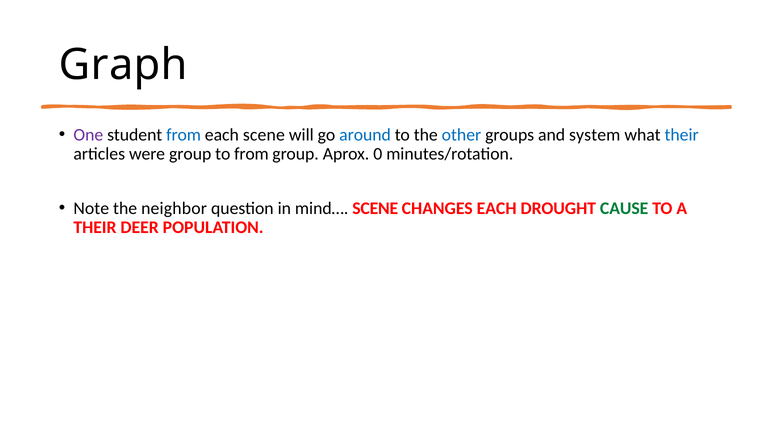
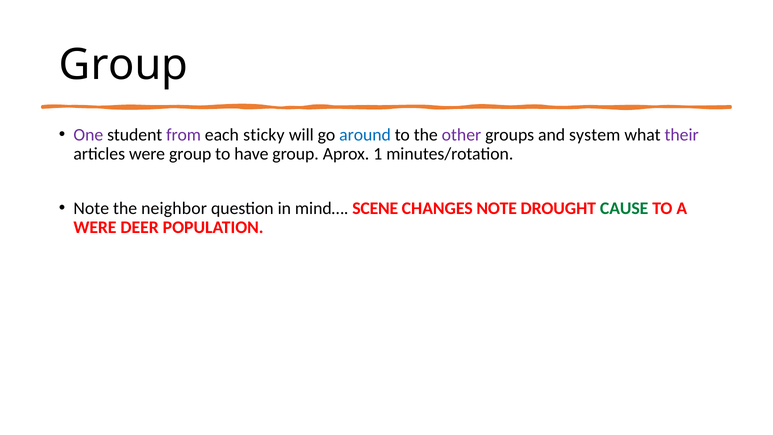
Graph at (123, 65): Graph -> Group
from at (184, 135) colour: blue -> purple
each scene: scene -> sticky
other colour: blue -> purple
their at (682, 135) colour: blue -> purple
to from: from -> have
0: 0 -> 1
CHANGES EACH: EACH -> NOTE
THEIR at (95, 227): THEIR -> WERE
